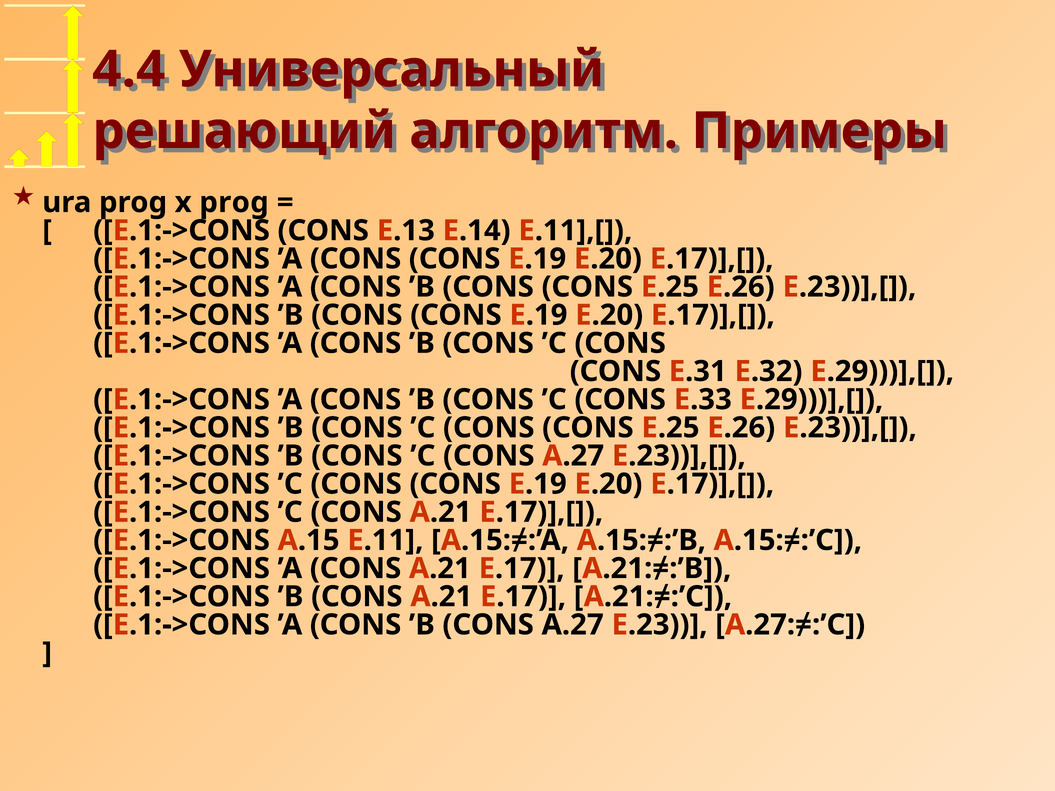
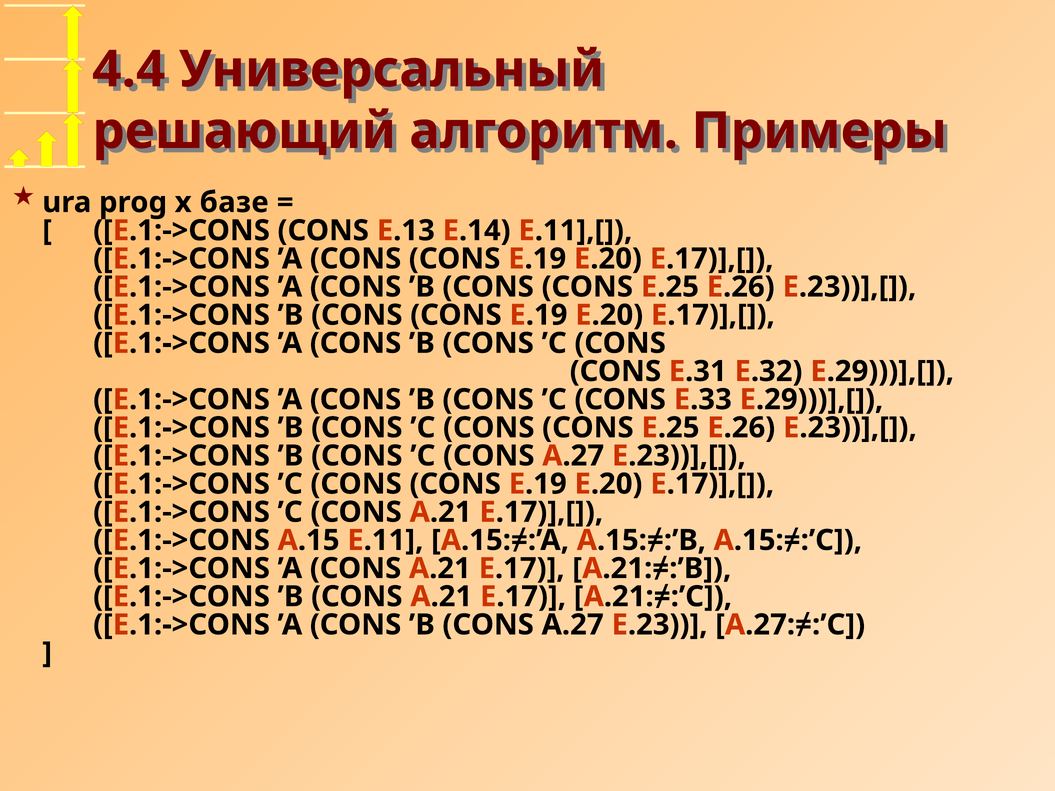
x prog: prog -> базе
